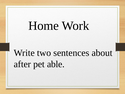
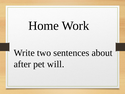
able: able -> will
